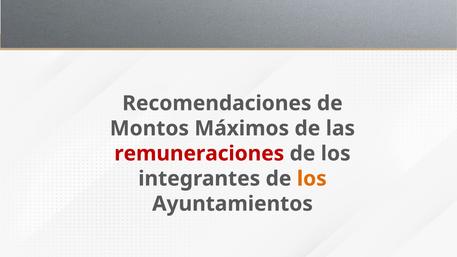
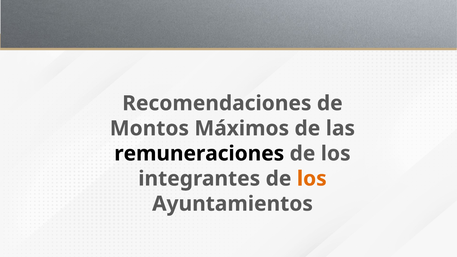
remuneraciones colour: red -> black
